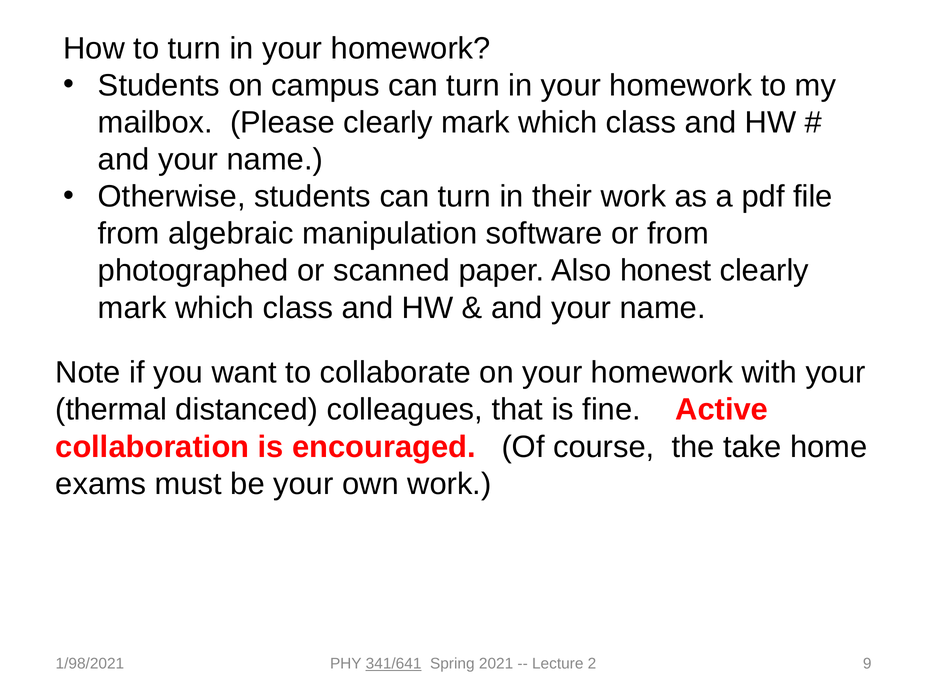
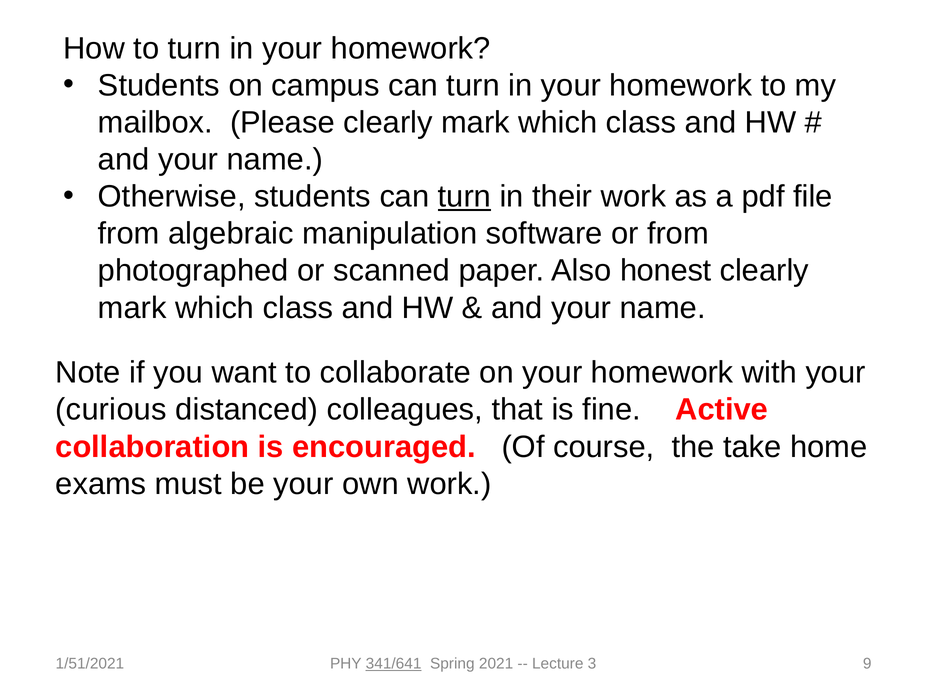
turn at (465, 197) underline: none -> present
thermal: thermal -> curious
1/98/2021: 1/98/2021 -> 1/51/2021
2: 2 -> 3
